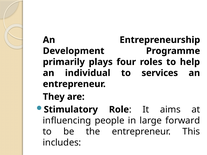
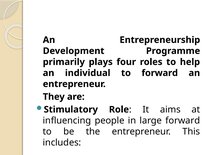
to services: services -> forward
